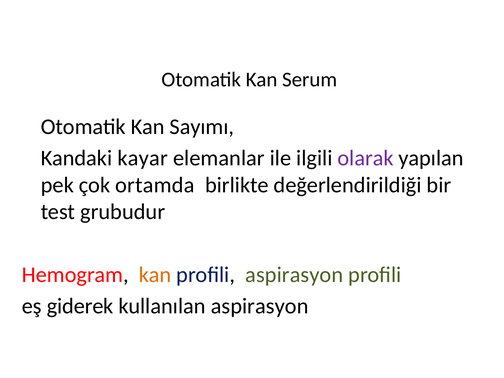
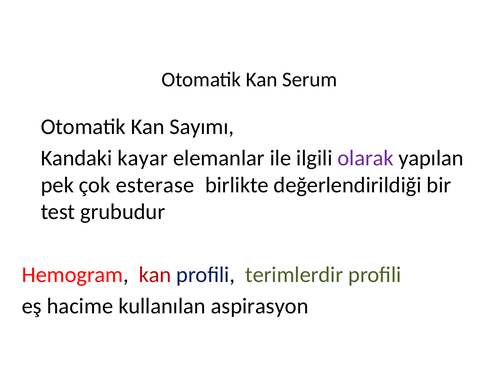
ortamda: ortamda -> esterase
kan at (155, 275) colour: orange -> red
profili aspirasyon: aspirasyon -> terimlerdir
giderek: giderek -> hacime
